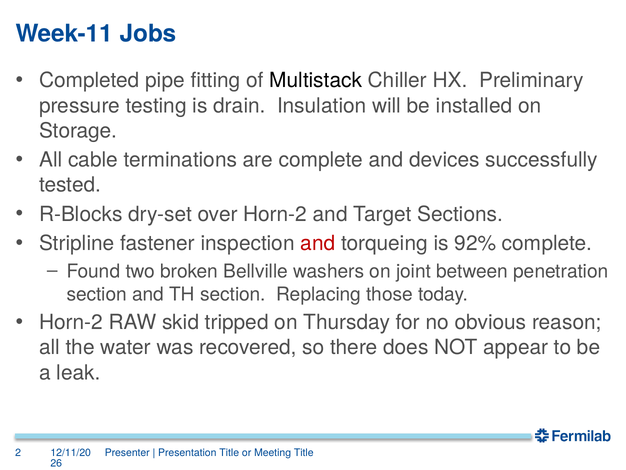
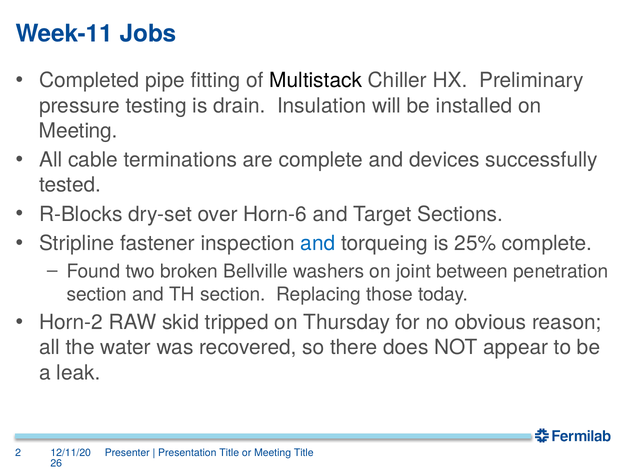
Storage at (78, 131): Storage -> Meeting
over Horn-2: Horn-2 -> Horn-6
and at (318, 243) colour: red -> blue
92%: 92% -> 25%
